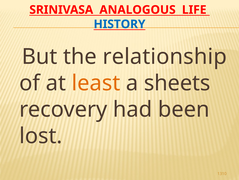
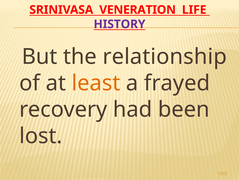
ANALOGOUS: ANALOGOUS -> VENERATION
HISTORY colour: blue -> purple
sheets: sheets -> frayed
